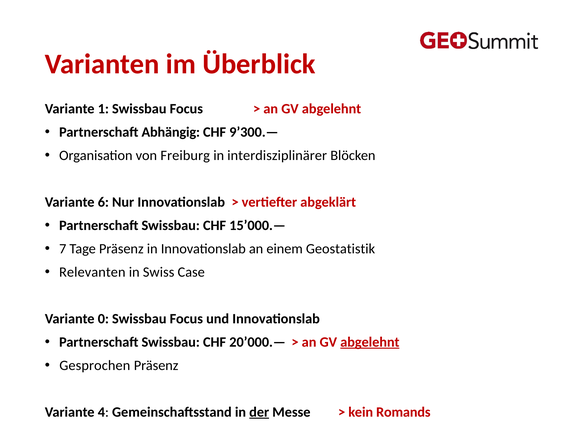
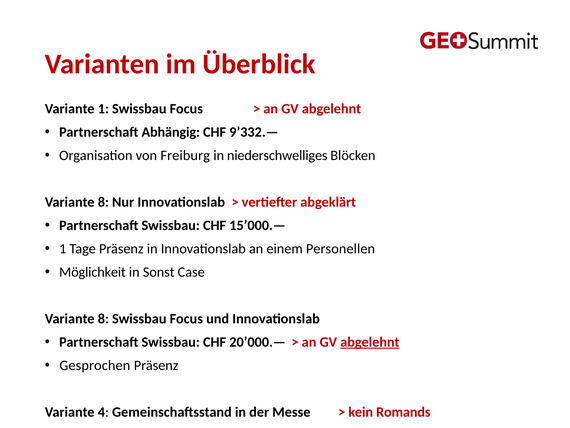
9’300.—: 9’300.— -> 9’332.—
interdisziplinärer: interdisziplinärer -> niederschwelliges
6 at (103, 202): 6 -> 8
7 at (63, 248): 7 -> 1
Geostatistik: Geostatistik -> Personellen
Relevanten: Relevanten -> Möglichkeit
Swiss: Swiss -> Sonst
0 at (103, 318): 0 -> 8
der underline: present -> none
